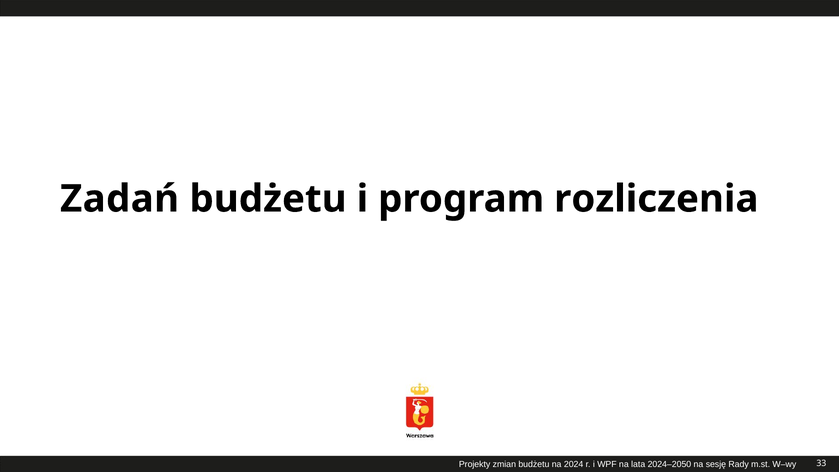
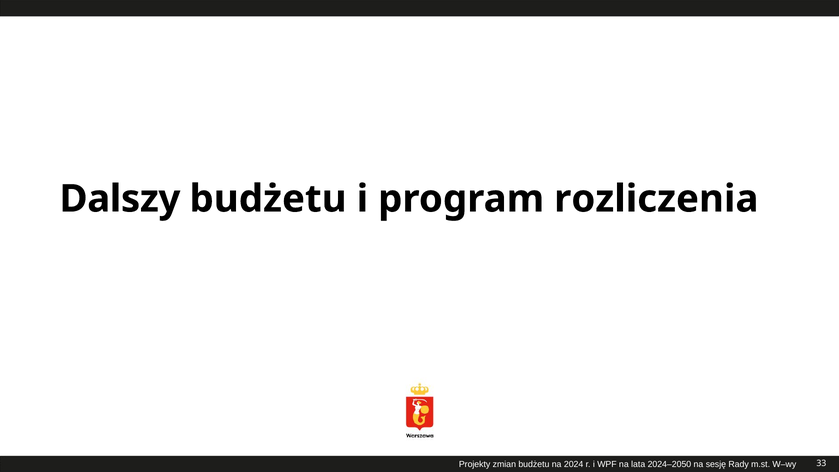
Zadań: Zadań -> Dalszy
